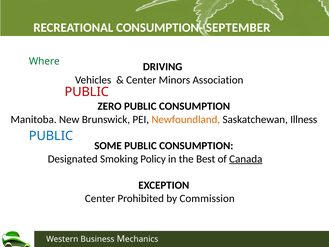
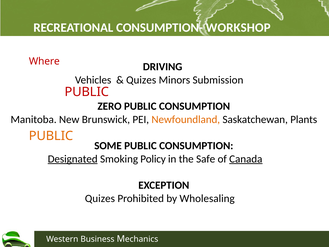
SEPTEMBER: SEPTEMBER -> WORKSHOP
Where colour: green -> red
Center at (141, 80): Center -> Quizes
Association at (218, 80): Association -> Submission
Illness: Illness -> Plants
PUBLIC at (51, 136) colour: blue -> orange
Designated at (73, 159) underline: none -> present
Best: Best -> Safe
Center at (100, 198): Center -> Quizes
Commission: Commission -> Wholesaling
